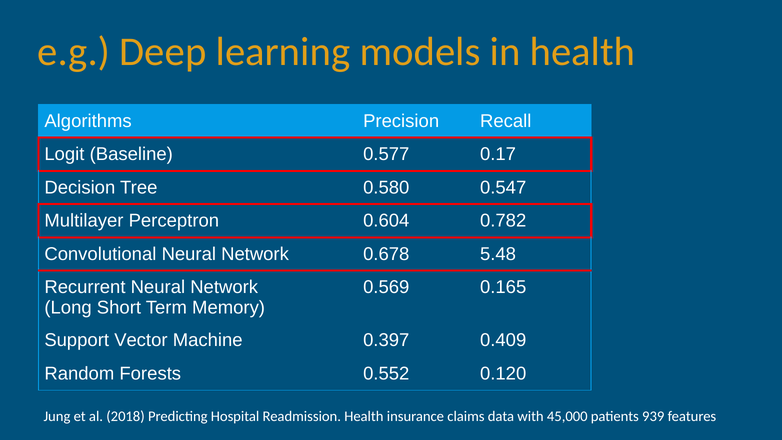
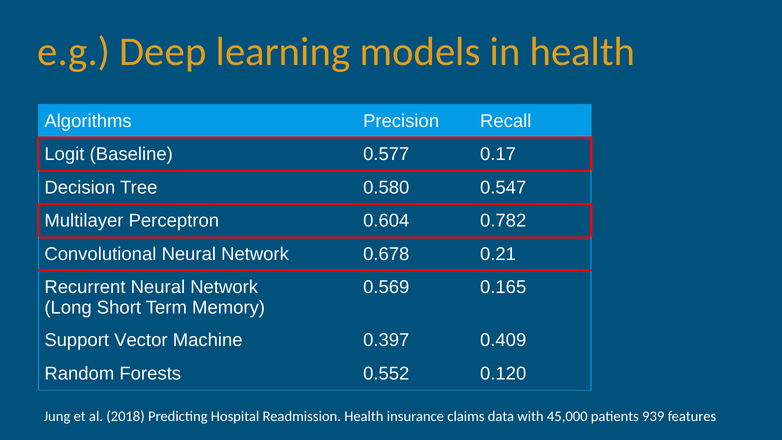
5.48: 5.48 -> 0.21
